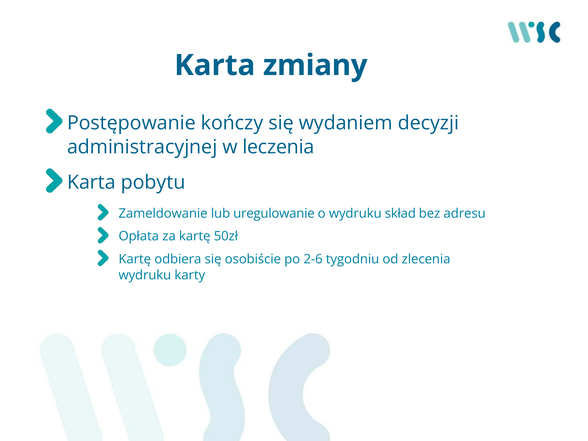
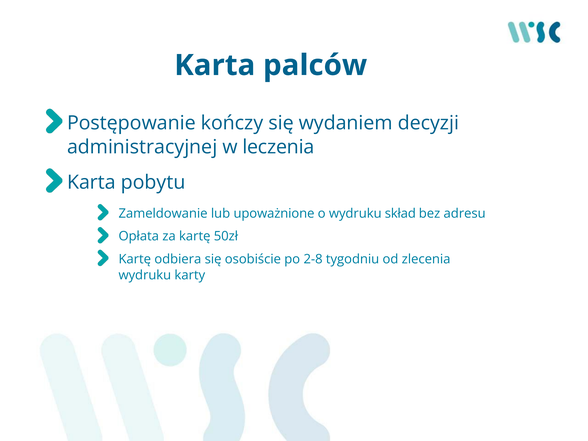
zmiany: zmiany -> palców
uregulowanie: uregulowanie -> upoważnione
2-6: 2-6 -> 2-8
